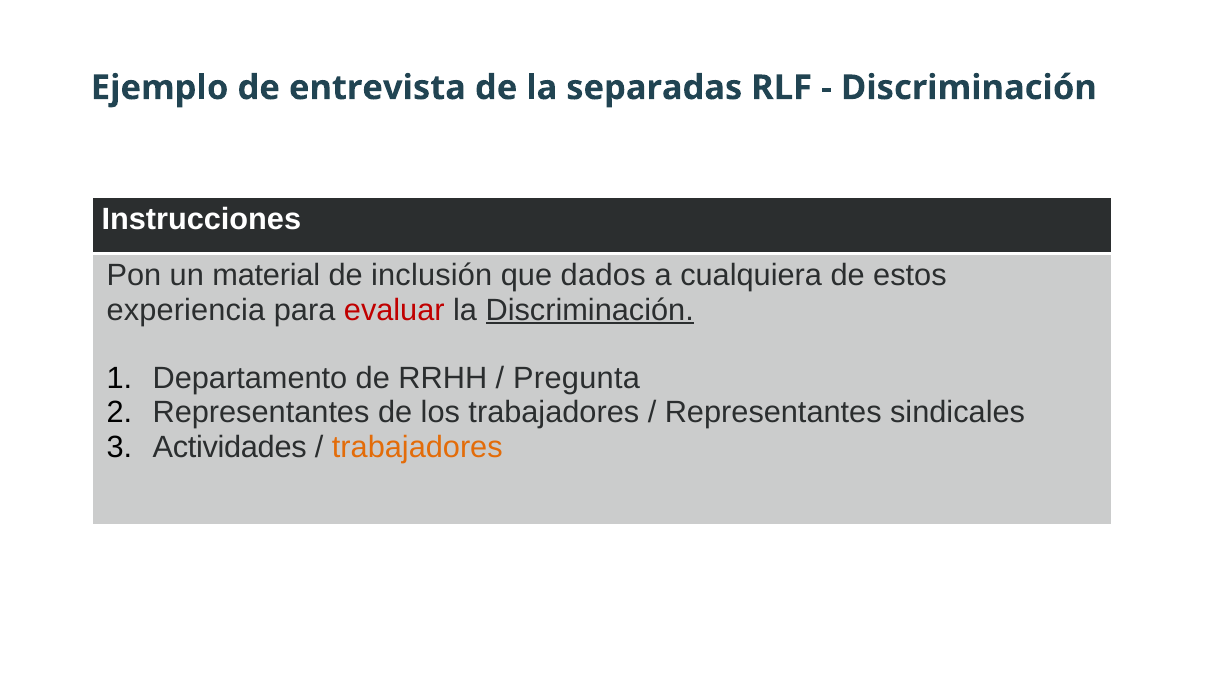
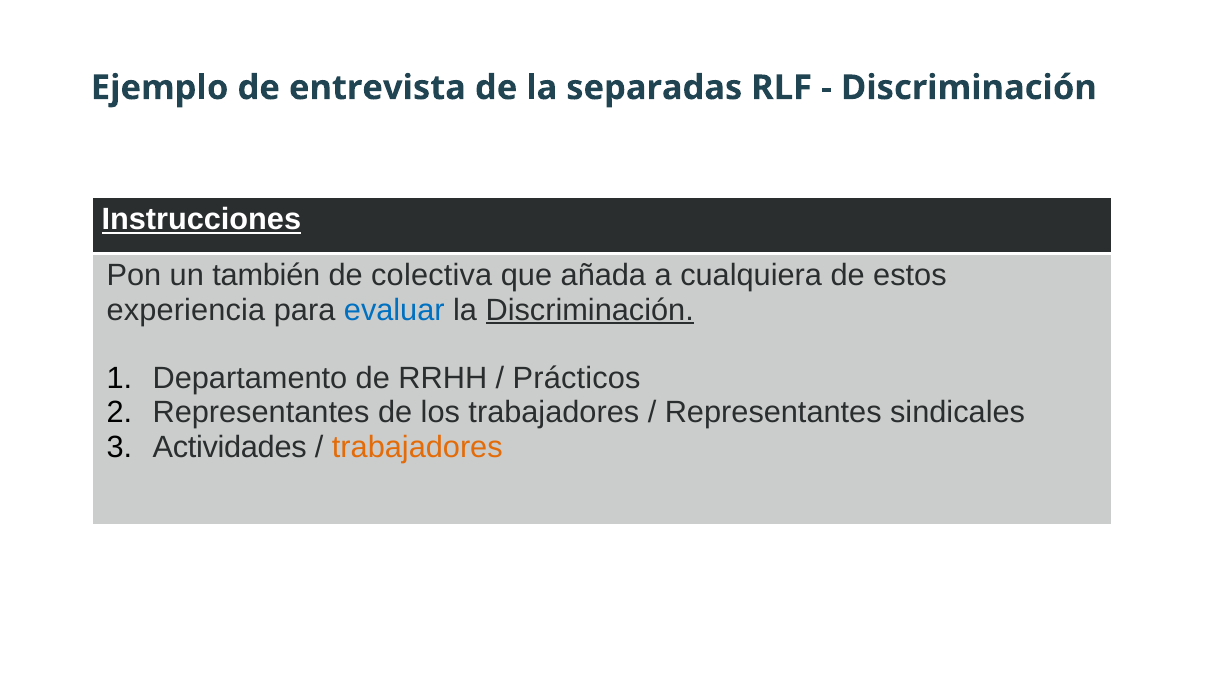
Instrucciones underline: none -> present
material: material -> también
inclusión: inclusión -> colectiva
dados: dados -> añada
evaluar colour: red -> blue
Pregunta: Pregunta -> Prácticos
